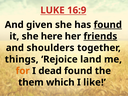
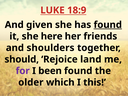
16:9: 16:9 -> 18:9
friends underline: present -> none
things: things -> should
for colour: orange -> purple
dead: dead -> been
them: them -> older
like: like -> this
